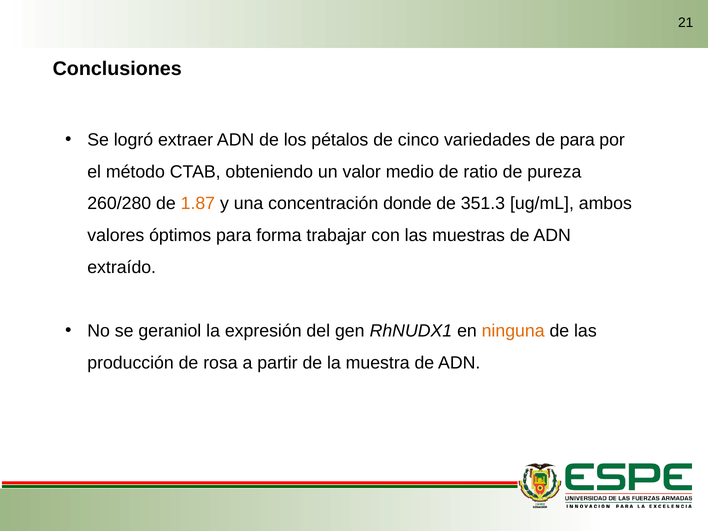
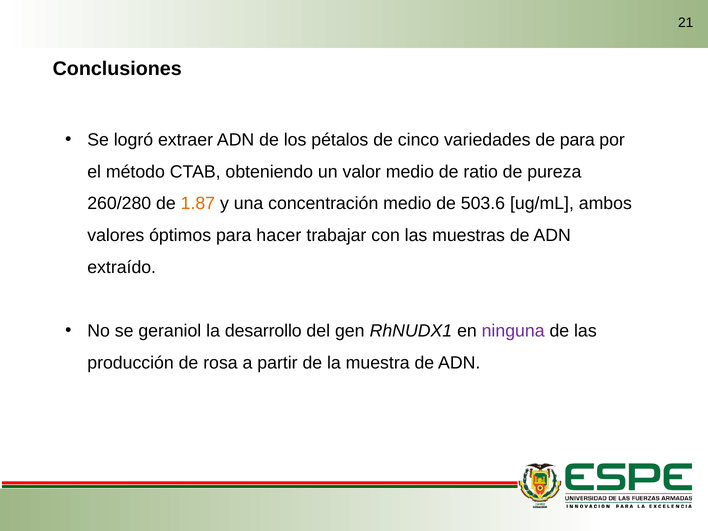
concentración donde: donde -> medio
351.3: 351.3 -> 503.6
forma: forma -> hacer
expresión: expresión -> desarrollo
ninguna colour: orange -> purple
